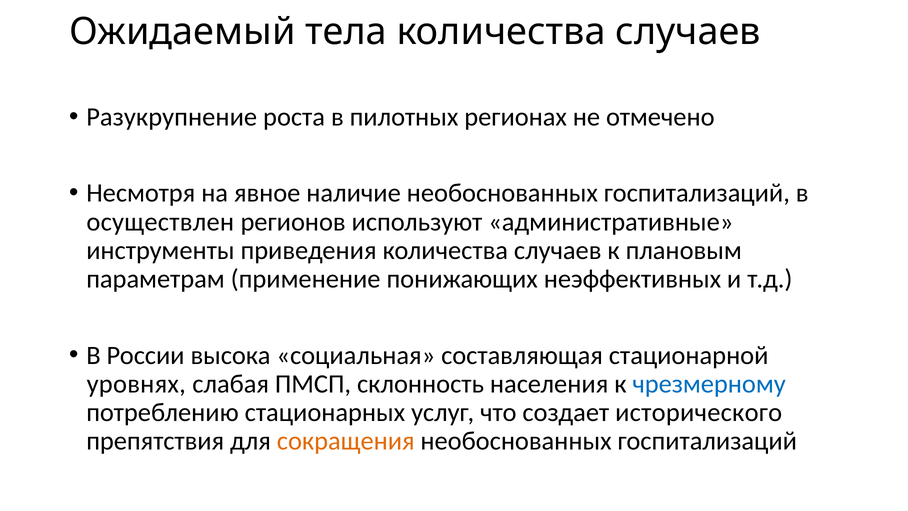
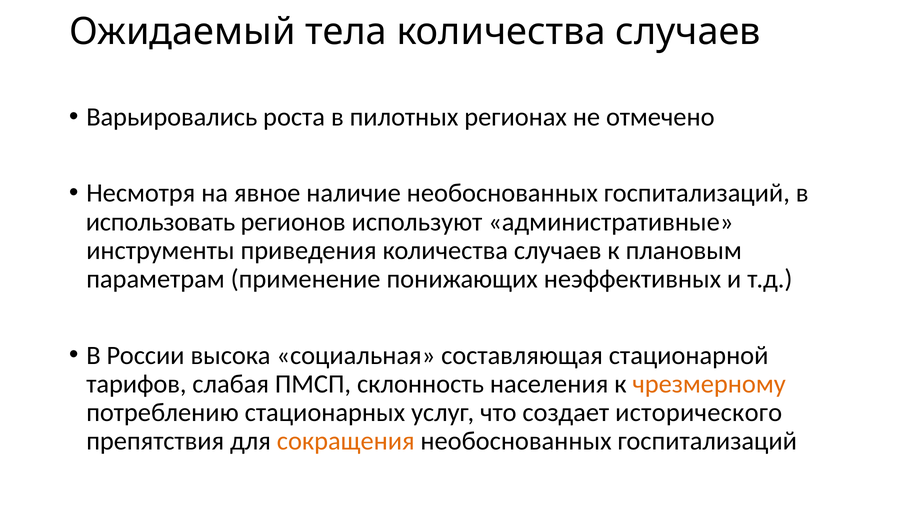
Разукрупнение: Разукрупнение -> Варьировались
осуществлен: осуществлен -> использовать
уровнях: уровнях -> тарифов
чрезмерному colour: blue -> orange
